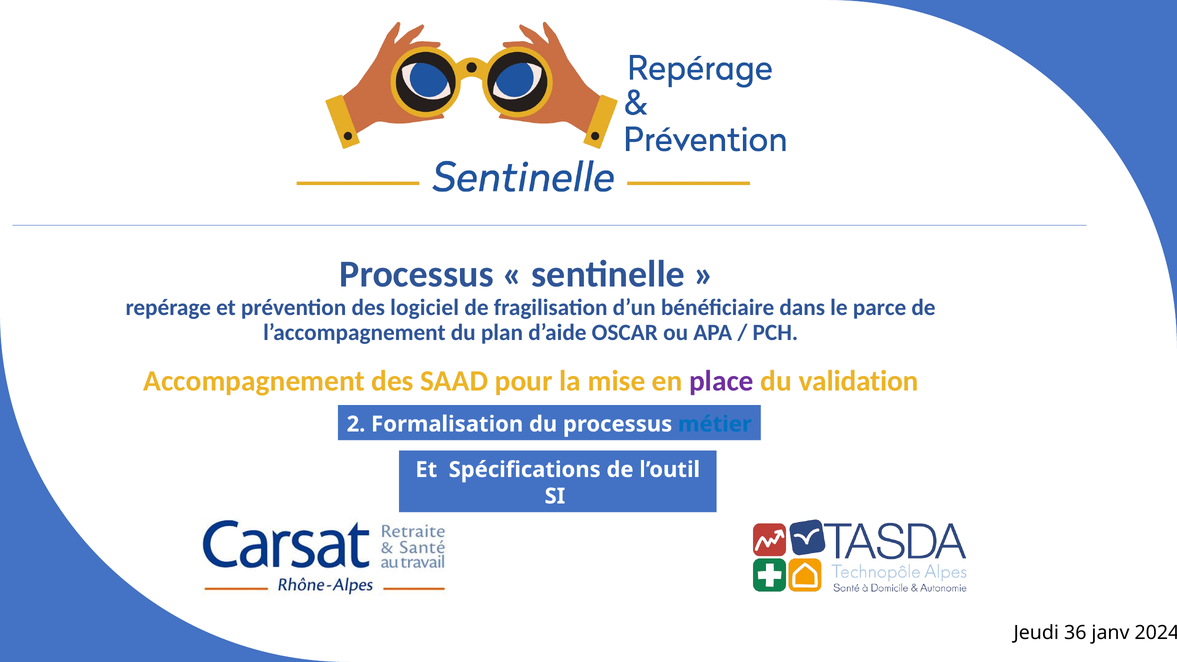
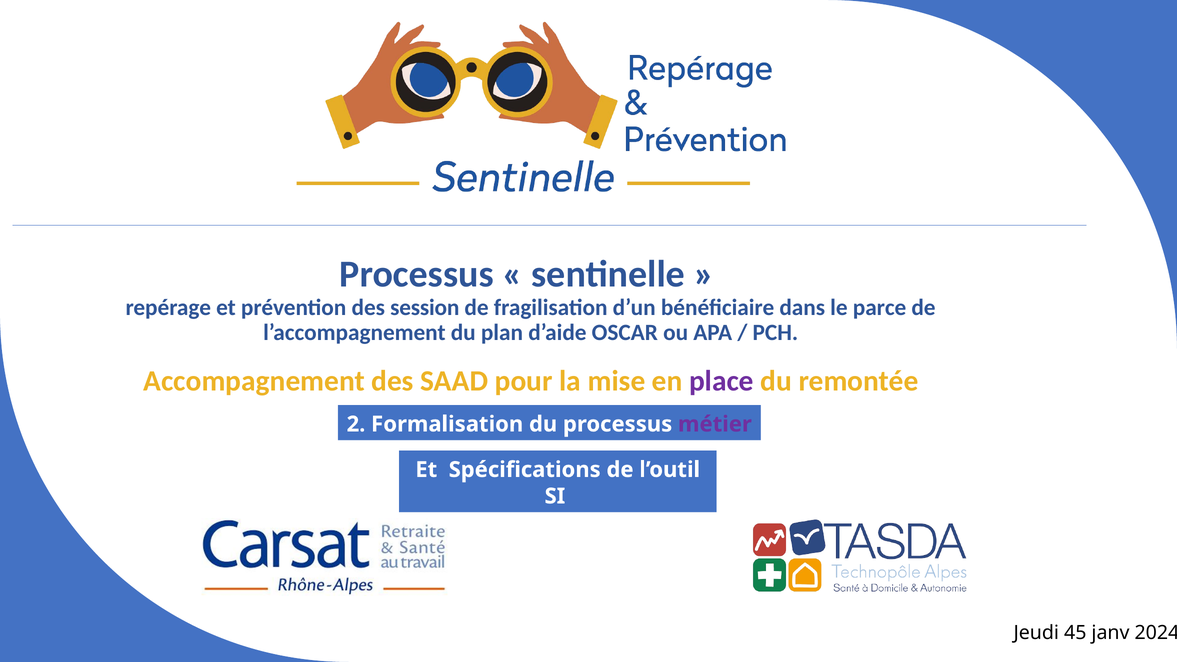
logiciel: logiciel -> session
validation: validation -> remontée
métier colour: blue -> purple
36: 36 -> 45
